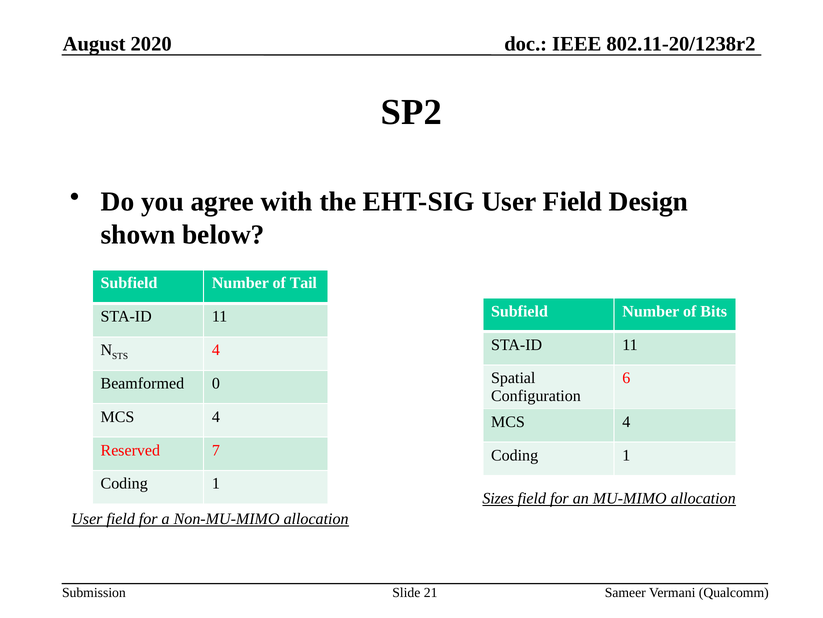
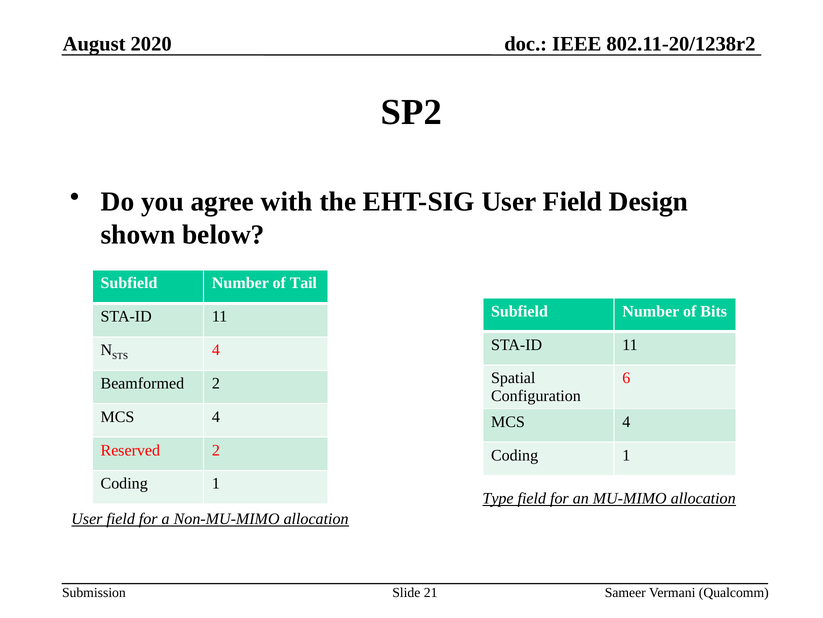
Beamformed 0: 0 -> 2
Reserved 7: 7 -> 2
Sizes: Sizes -> Type
